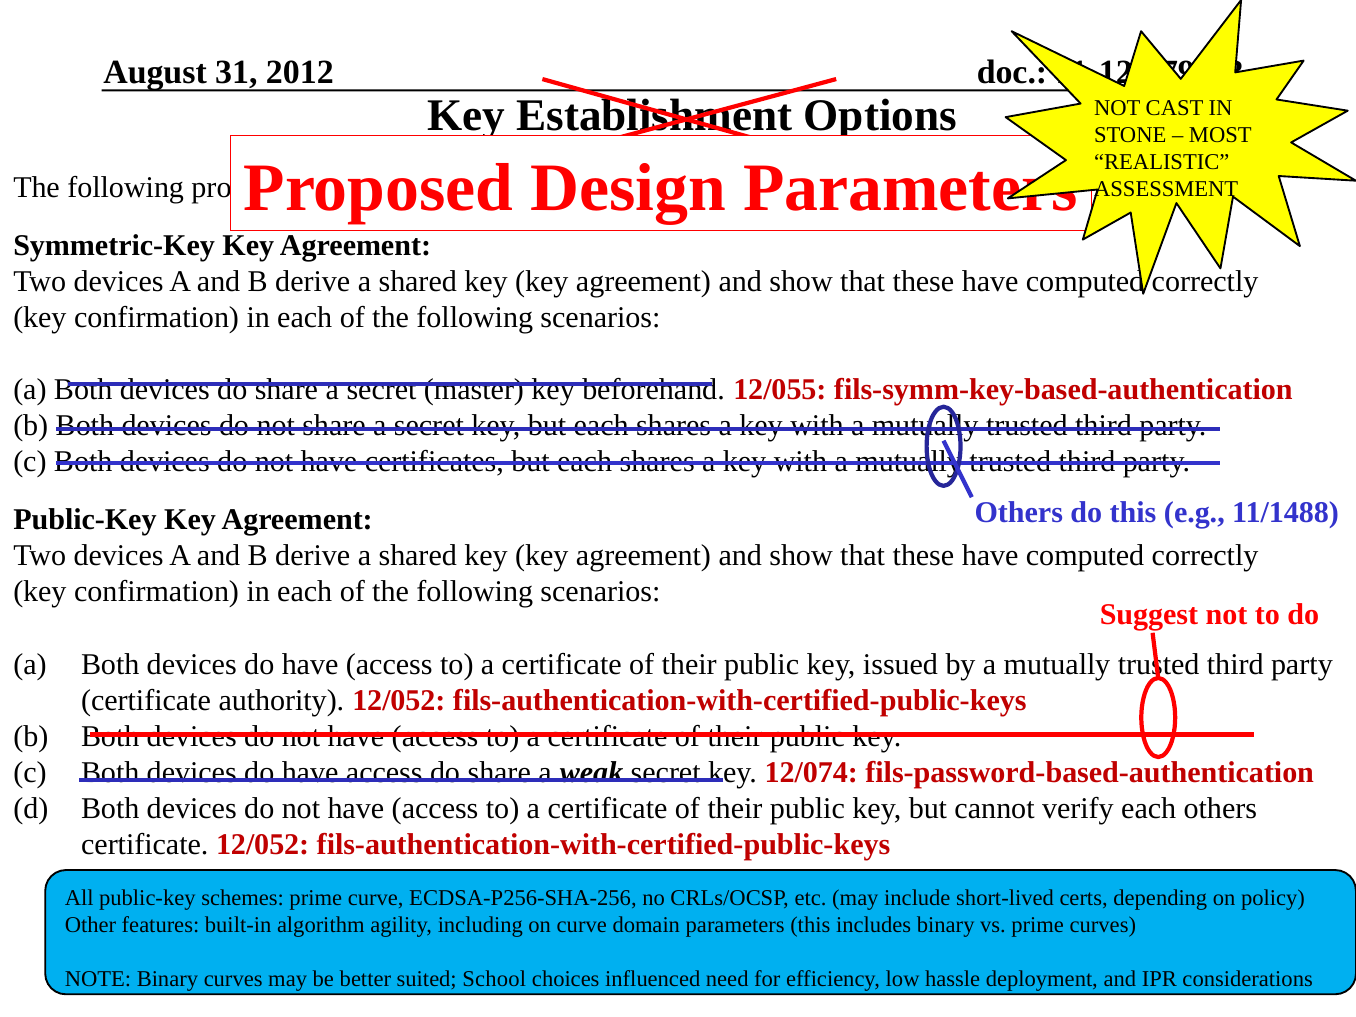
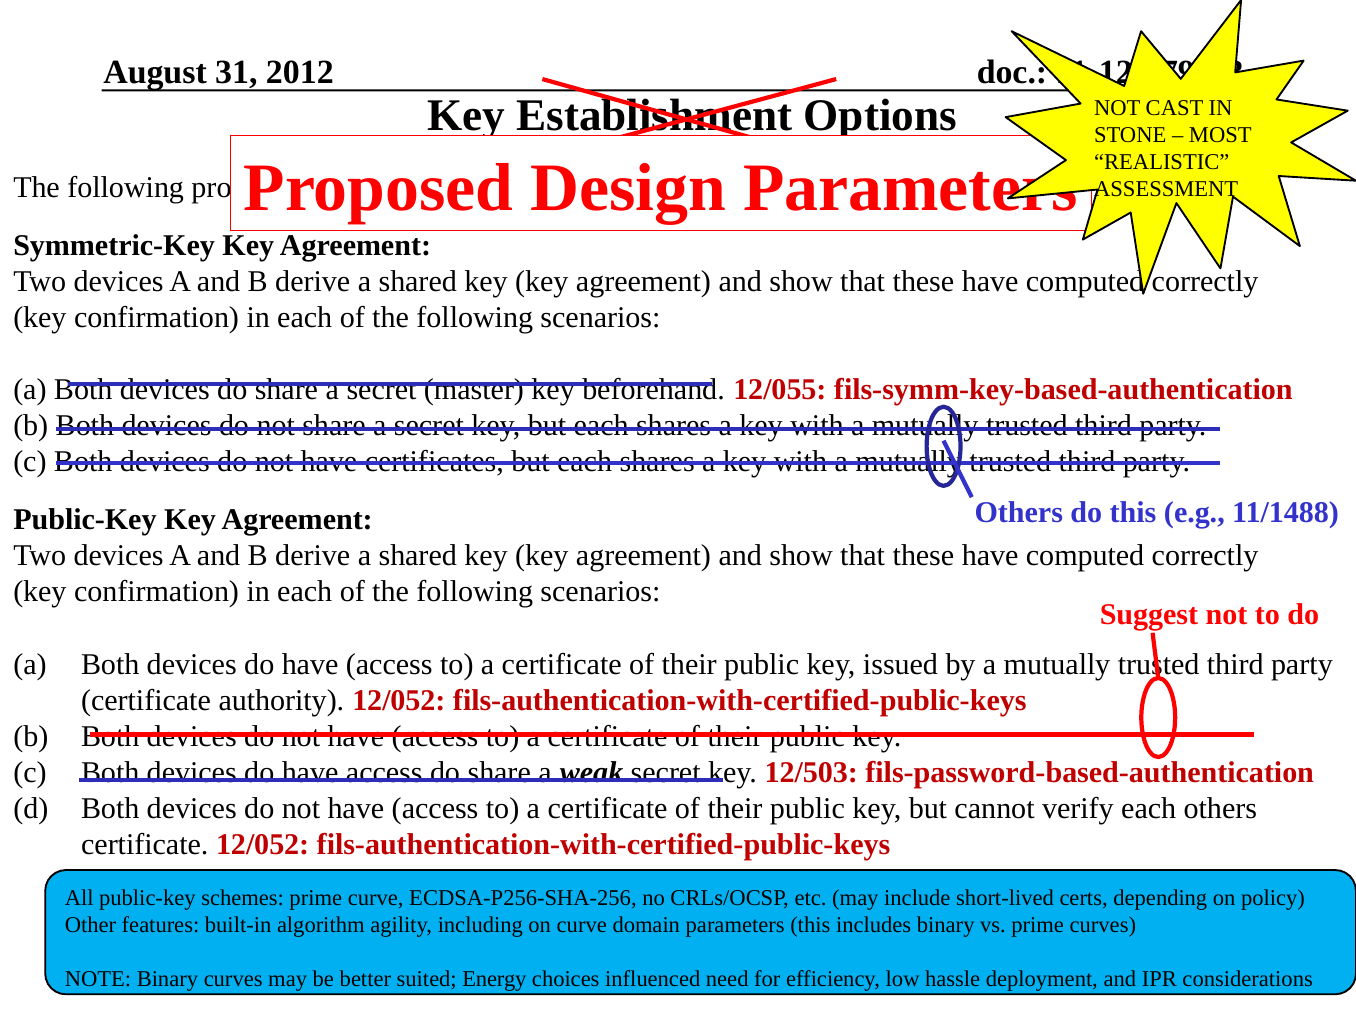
12/074: 12/074 -> 12/503
School: School -> Energy
